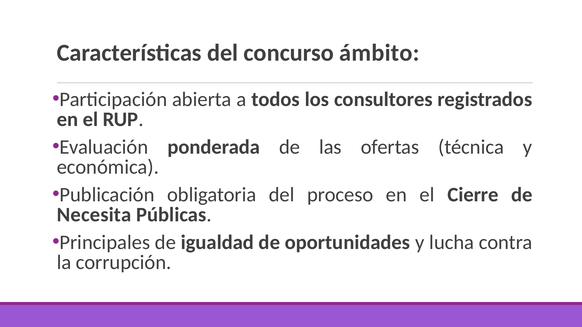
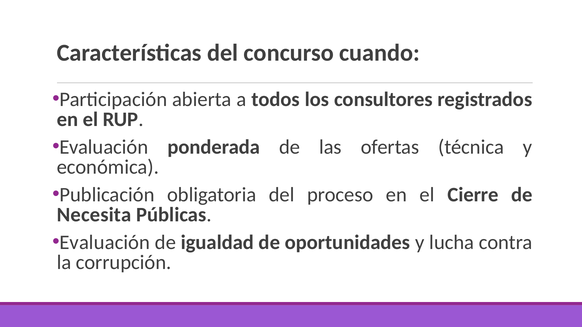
ámbito: ámbito -> cuando
Principales at (105, 243): Principales -> Evaluación
